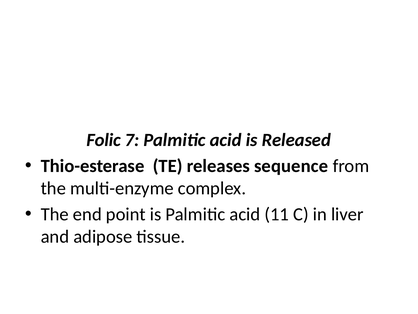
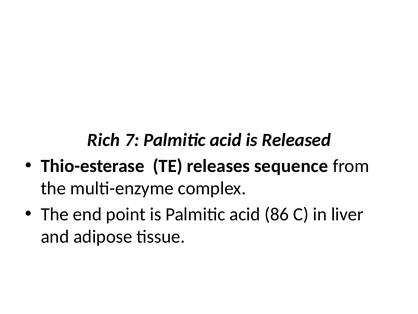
Folic: Folic -> Rich
11: 11 -> 86
